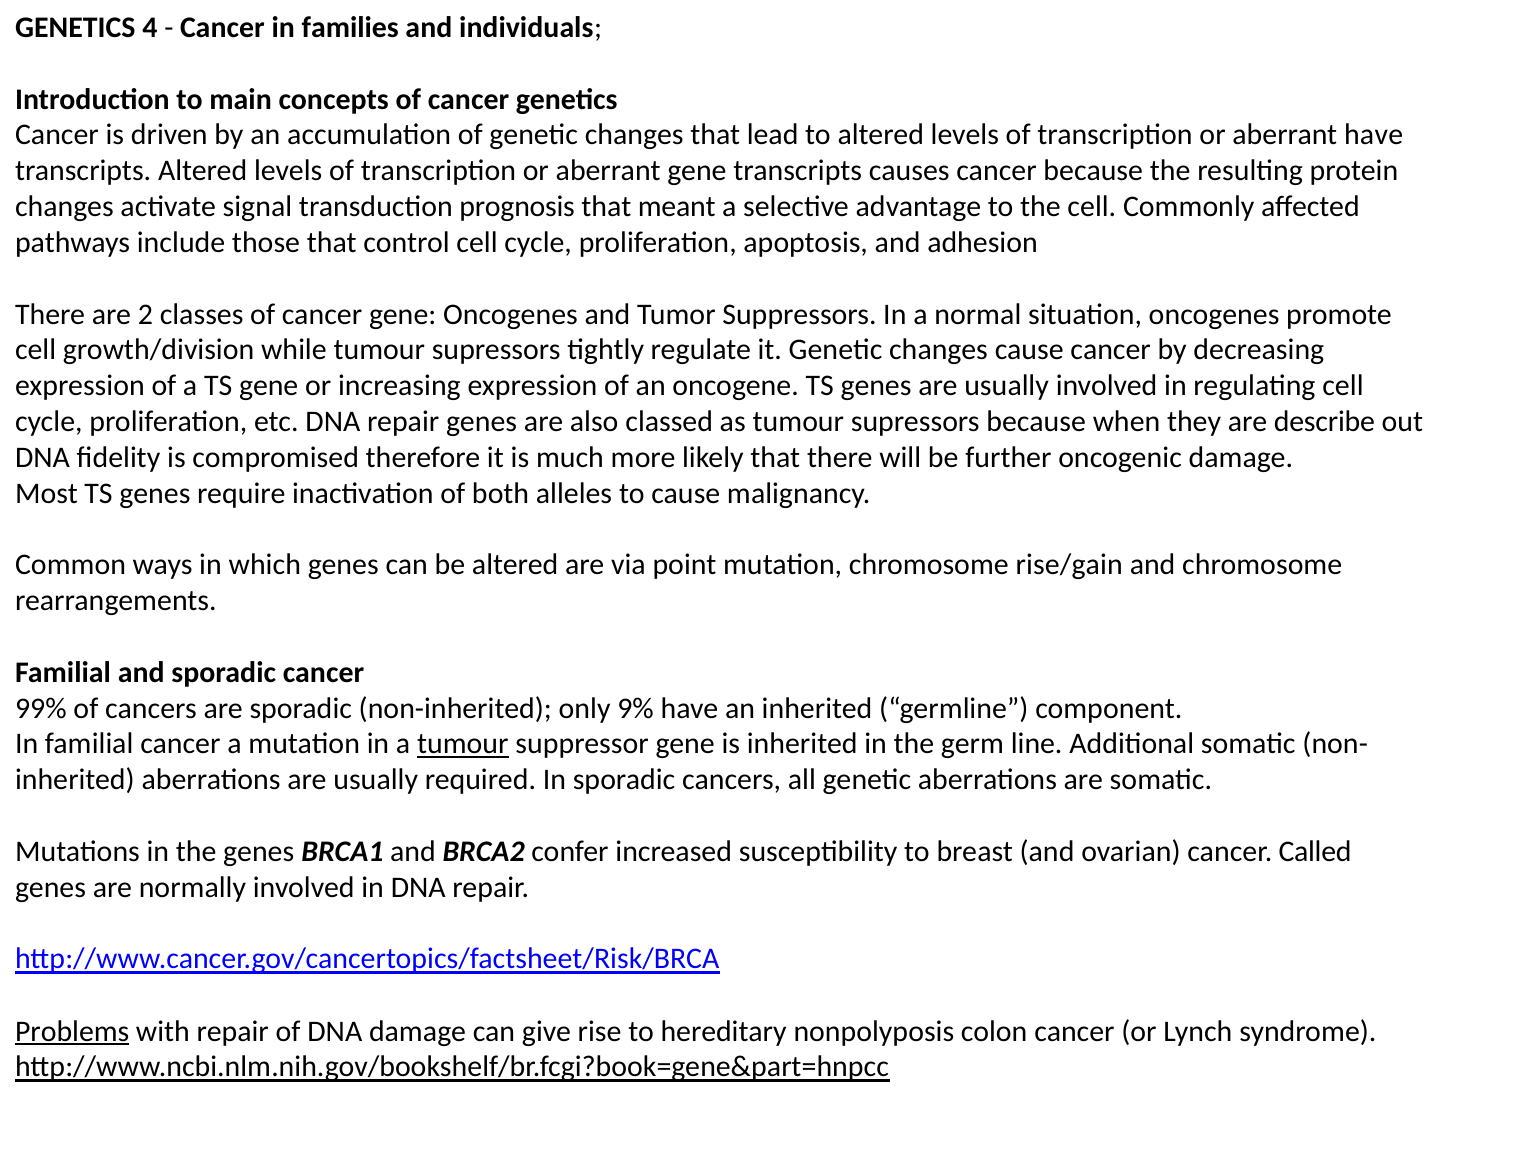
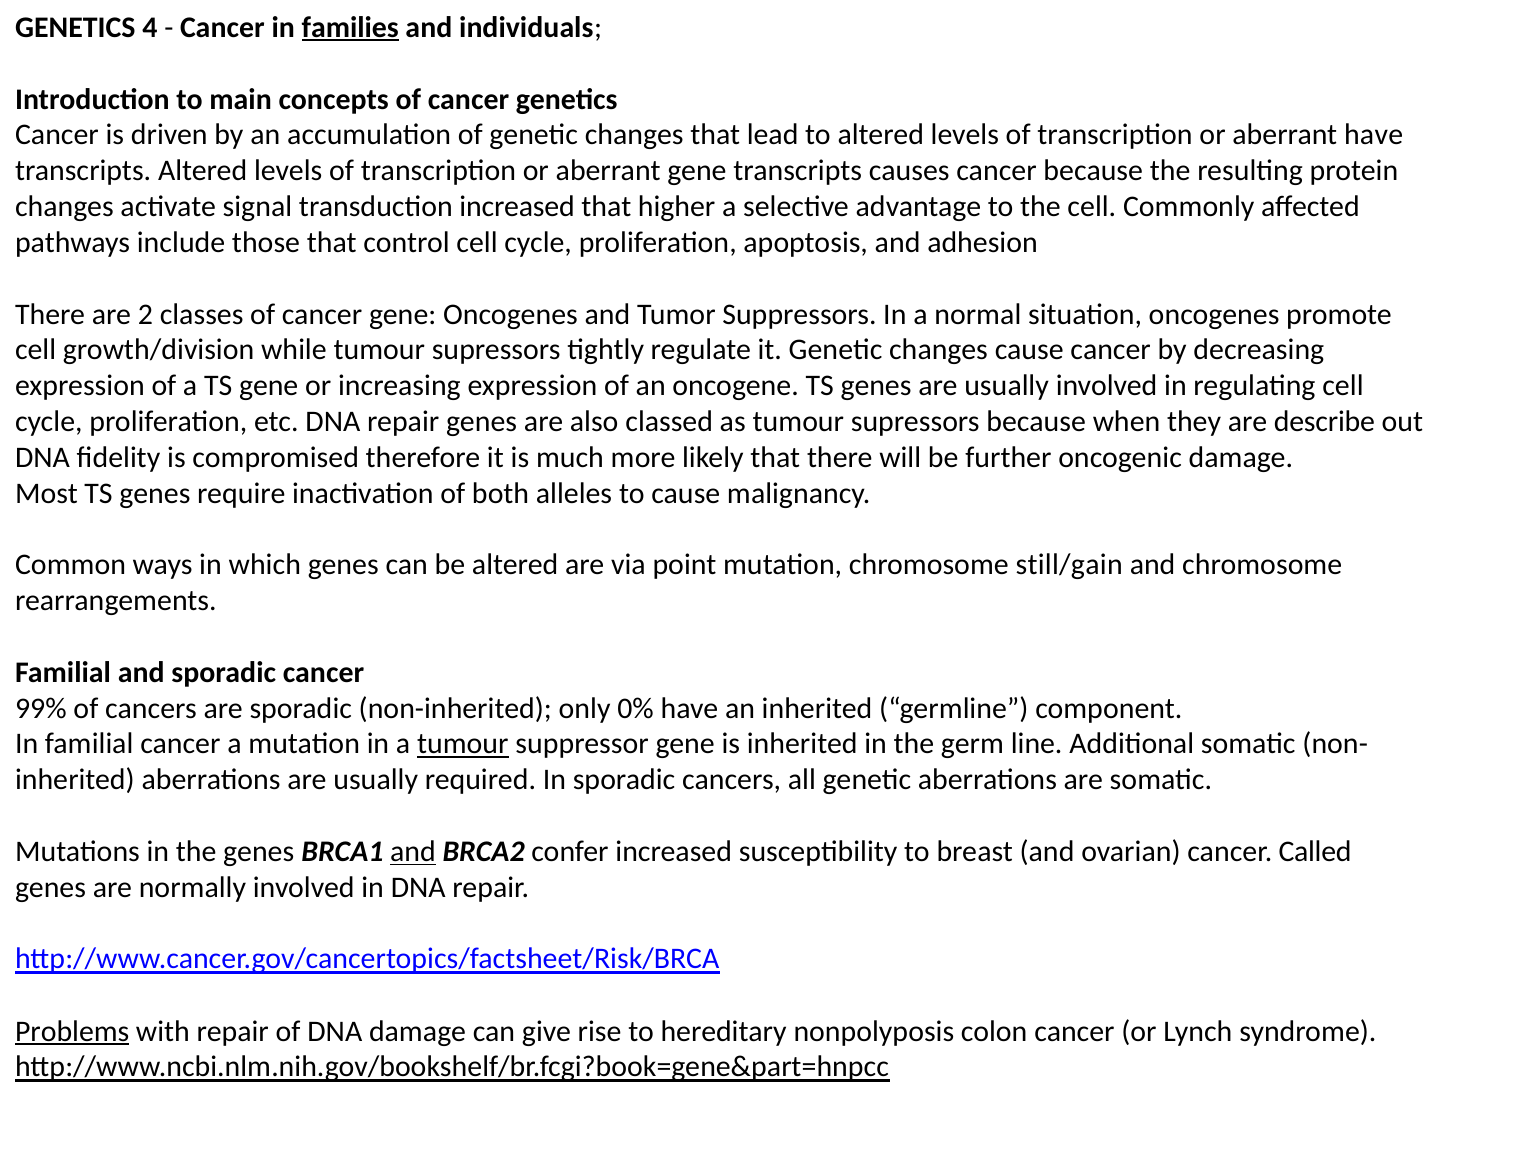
families underline: none -> present
transduction prognosis: prognosis -> increased
meant: meant -> higher
rise/gain: rise/gain -> still/gain
9%: 9% -> 0%
and at (413, 852) underline: none -> present
